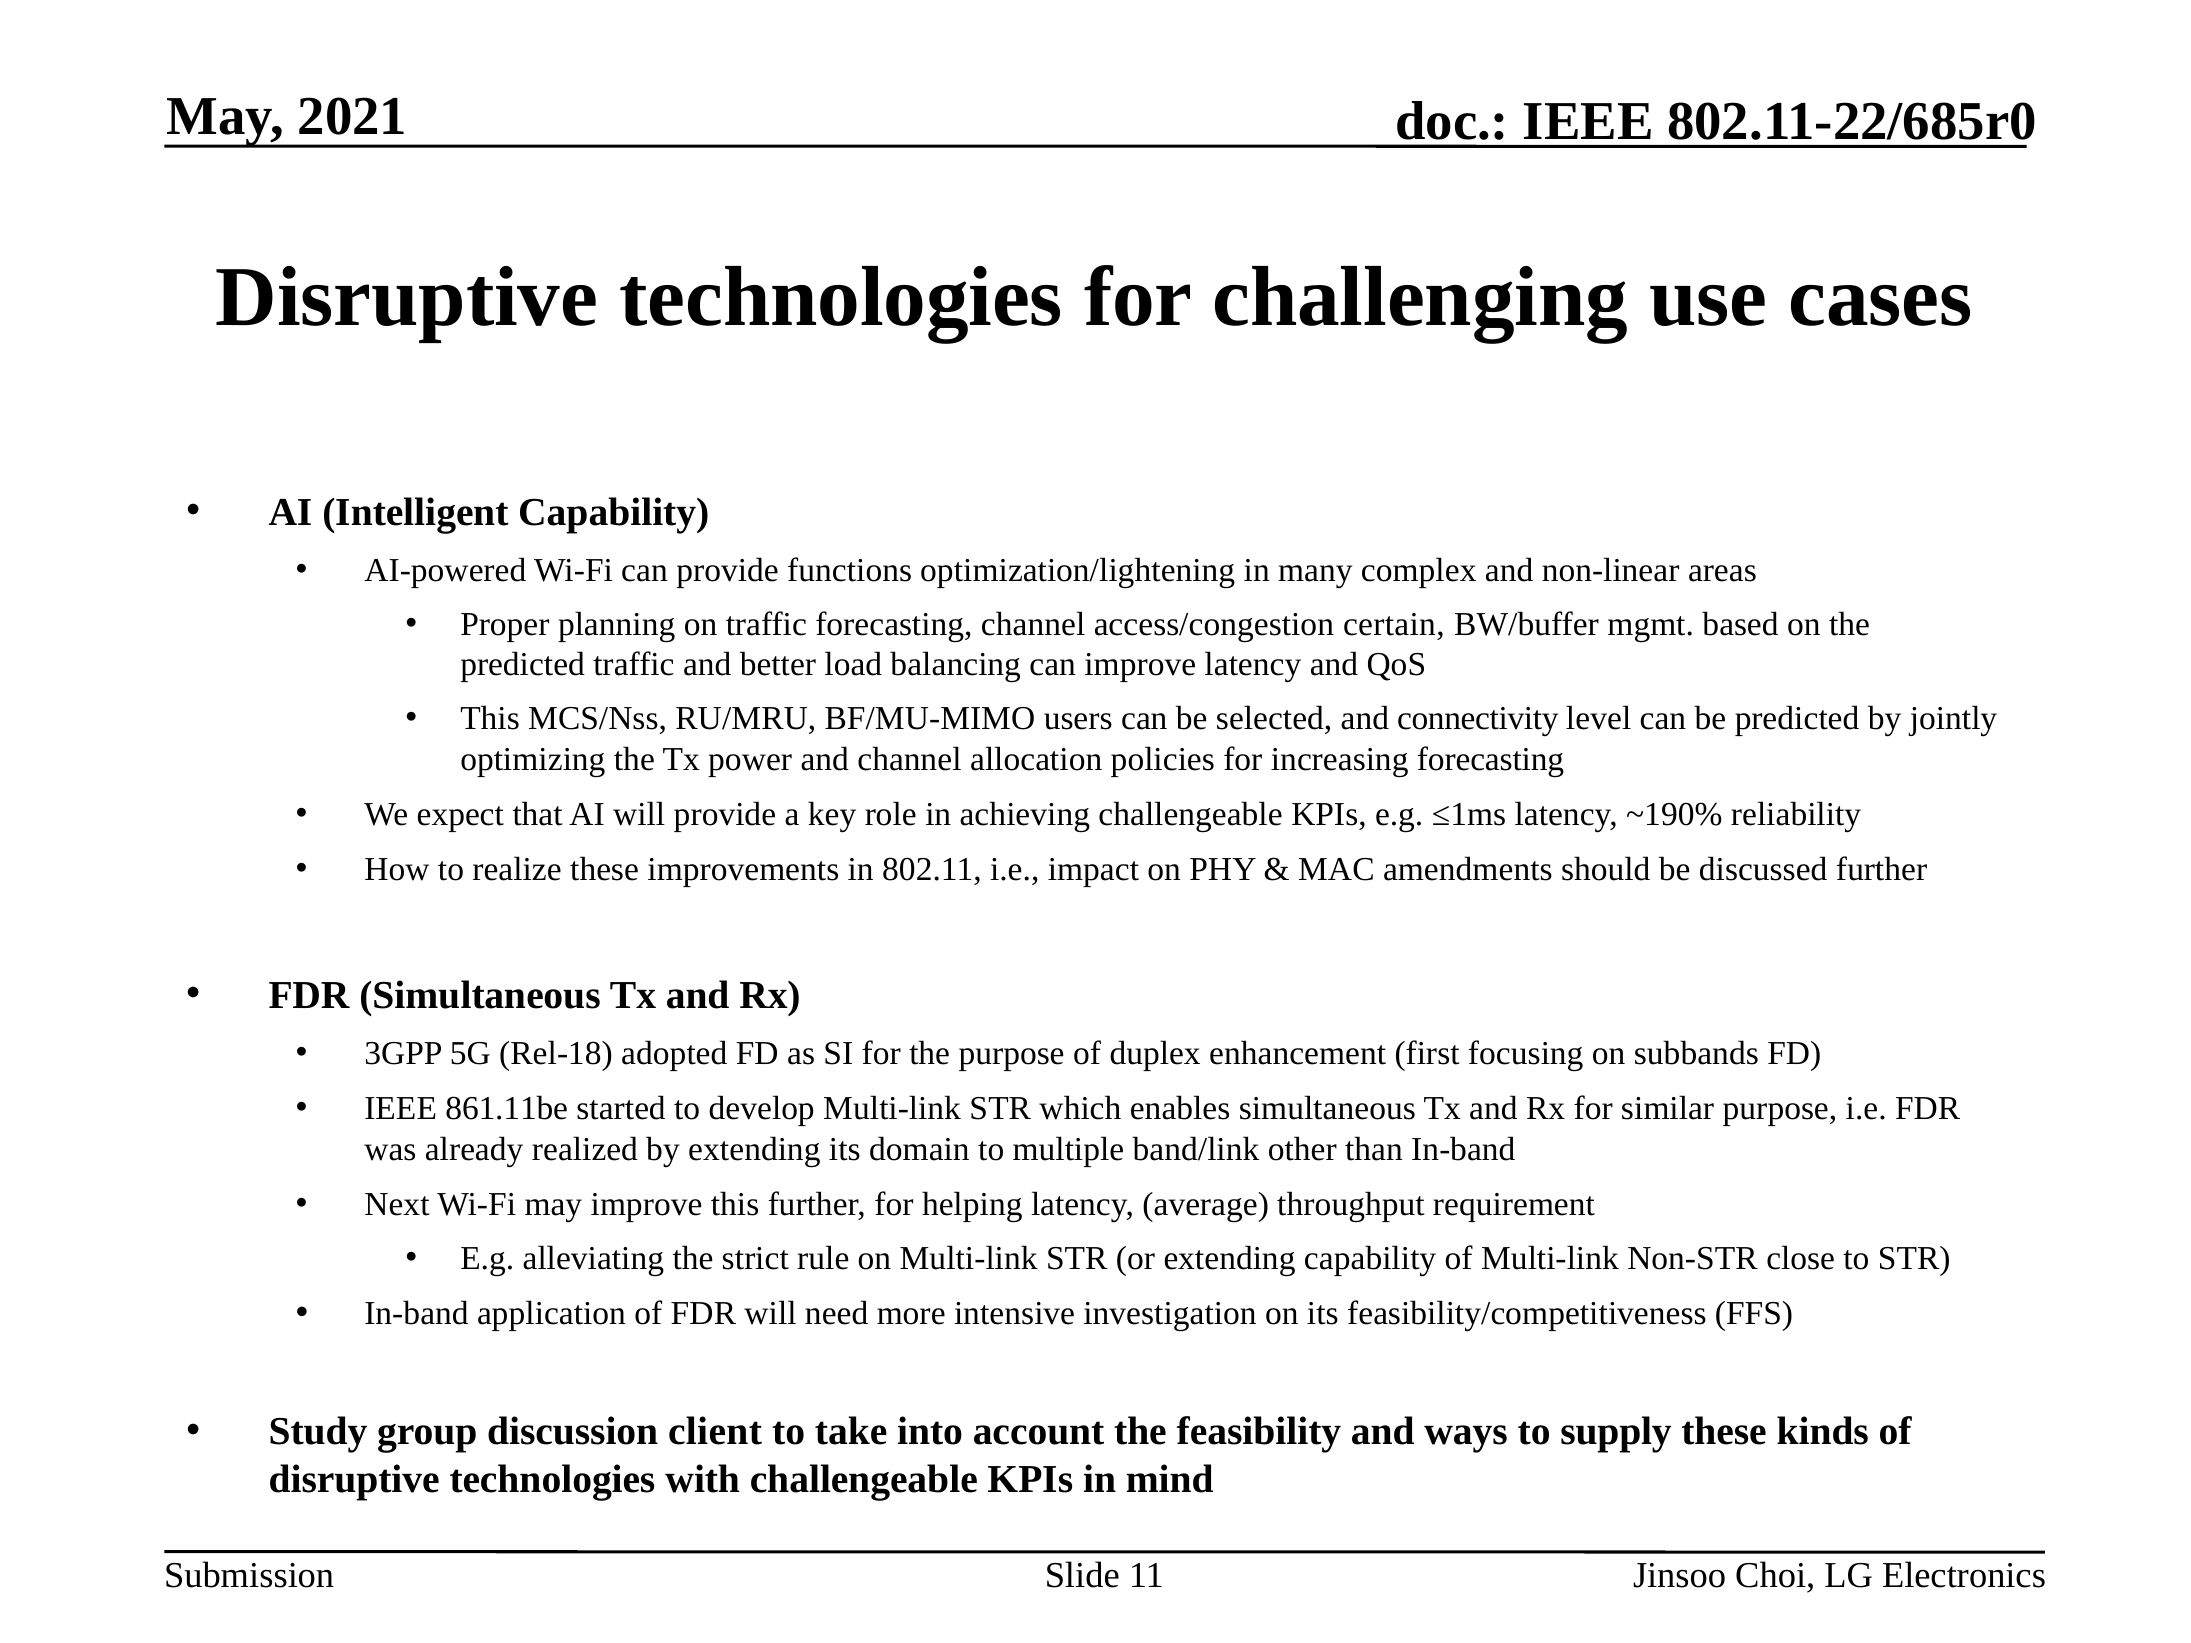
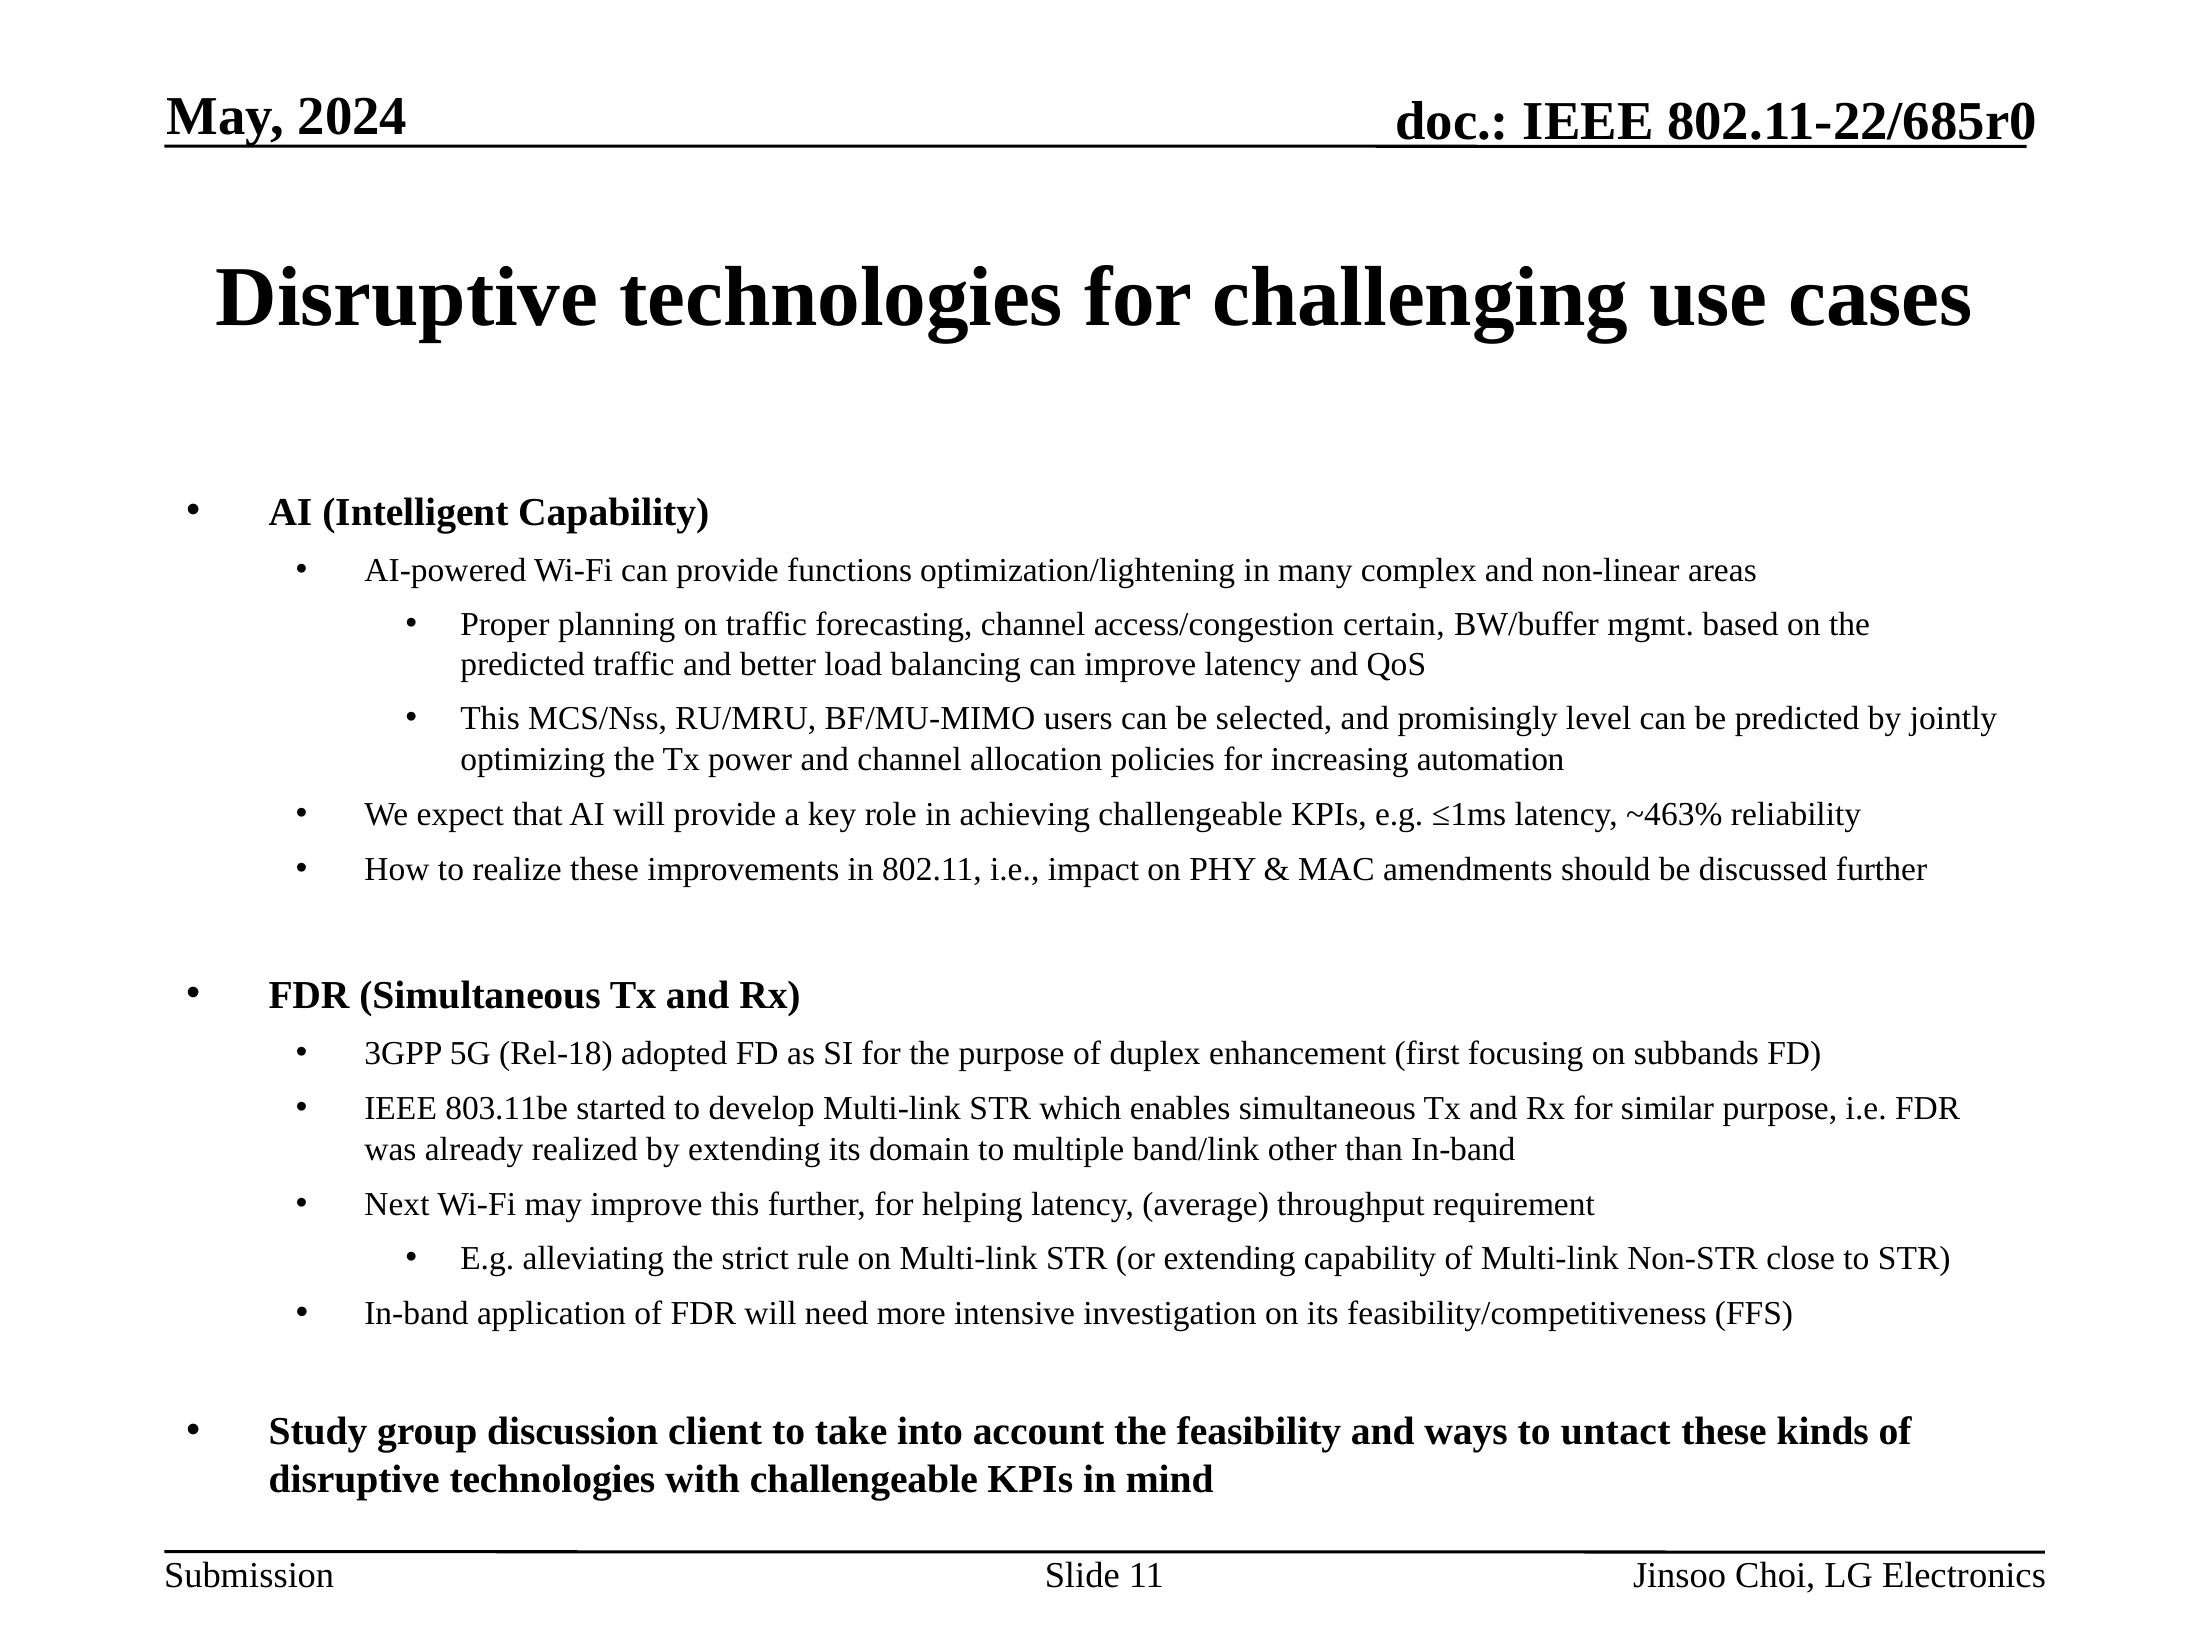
2021: 2021 -> 2024
connectivity: connectivity -> promisingly
increasing forecasting: forecasting -> automation
~190%: ~190% -> ~463%
861.11be: 861.11be -> 803.11be
supply: supply -> untact
